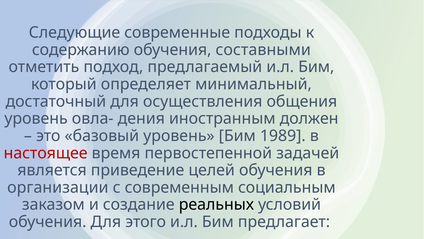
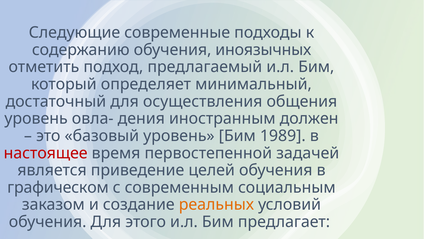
составными: составными -> иноязычных
организации: организации -> графическом
реальных colour: black -> orange
